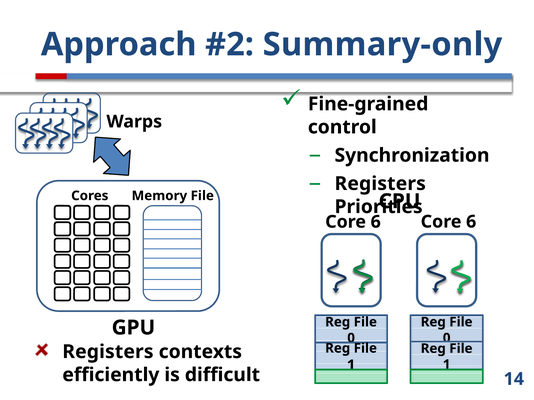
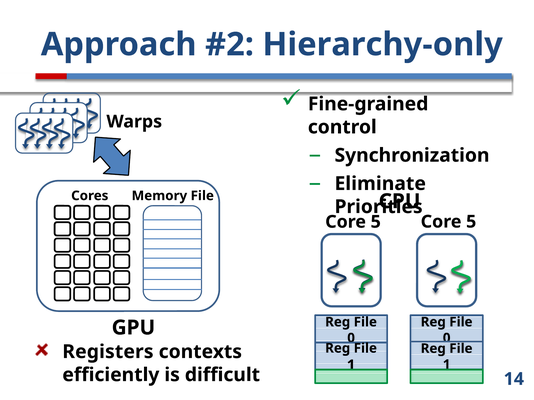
Summary-only: Summary-only -> Hierarchy-only
Registers at (380, 184): Registers -> Eliminate
6 at (376, 222): 6 -> 5
6 at (471, 222): 6 -> 5
